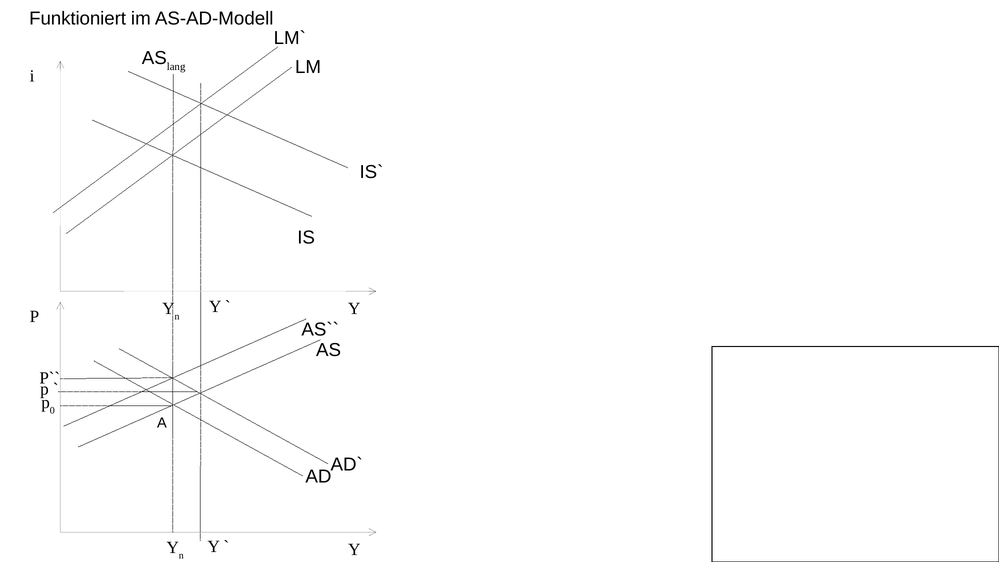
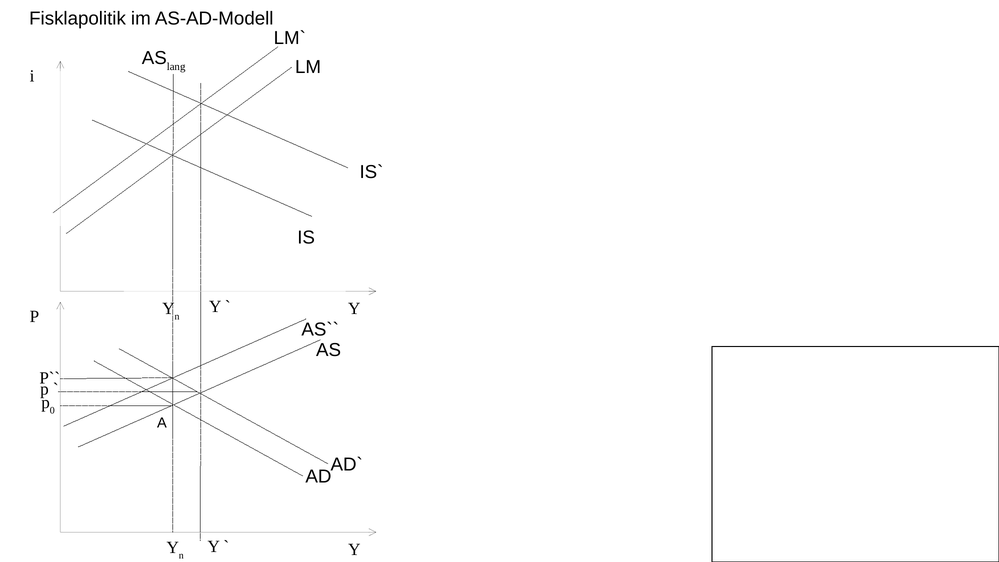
Funktioniert: Funktioniert -> Fisklapolitik
